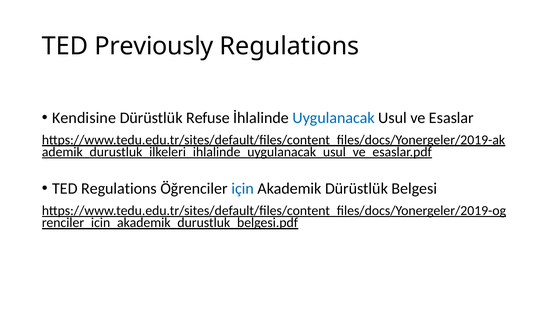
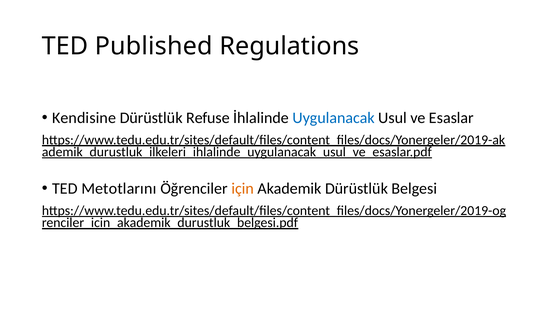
Previously: Previously -> Published
TED Regulations: Regulations -> Metotlarını
için colour: blue -> orange
